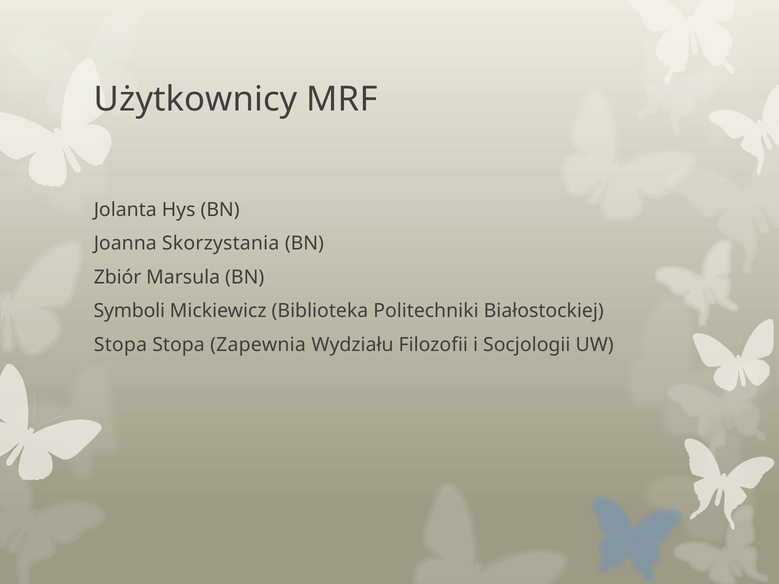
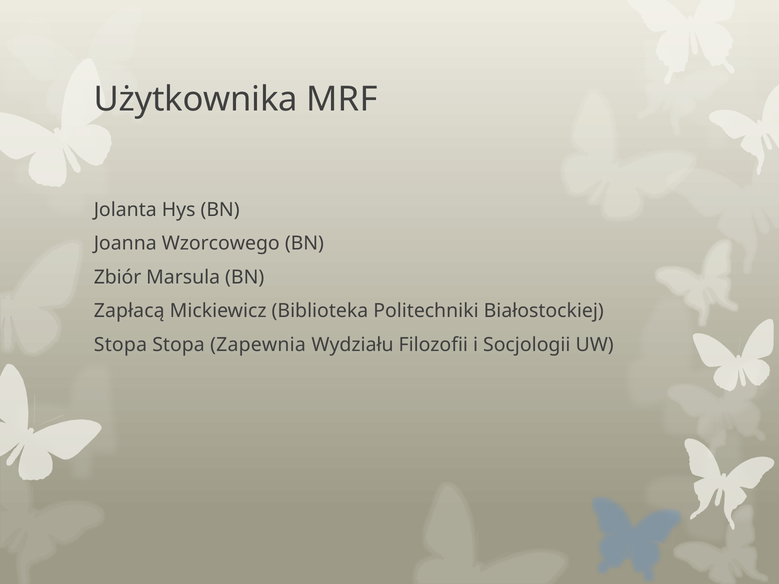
Użytkownicy: Użytkownicy -> Użytkownika
Skorzystania: Skorzystania -> Wzorcowego
Symboli: Symboli -> Zapłacą
